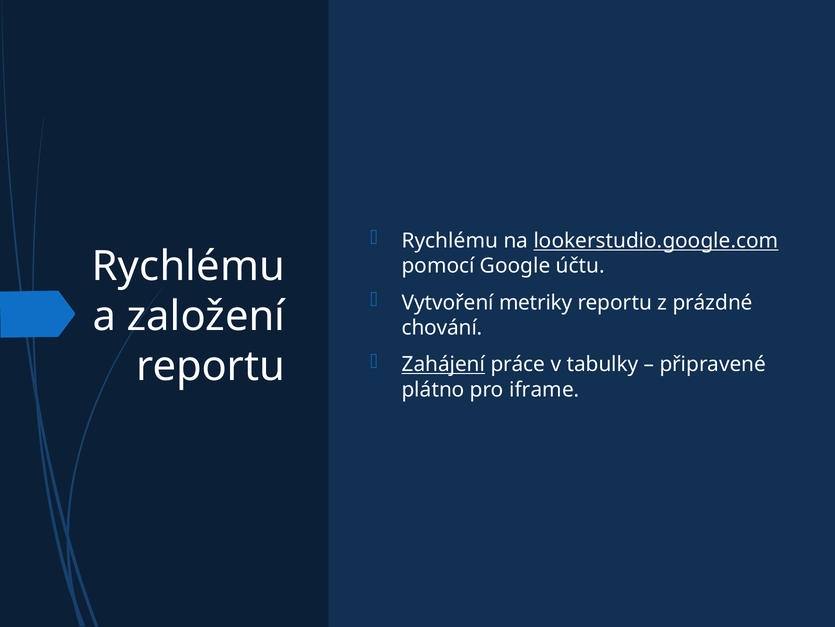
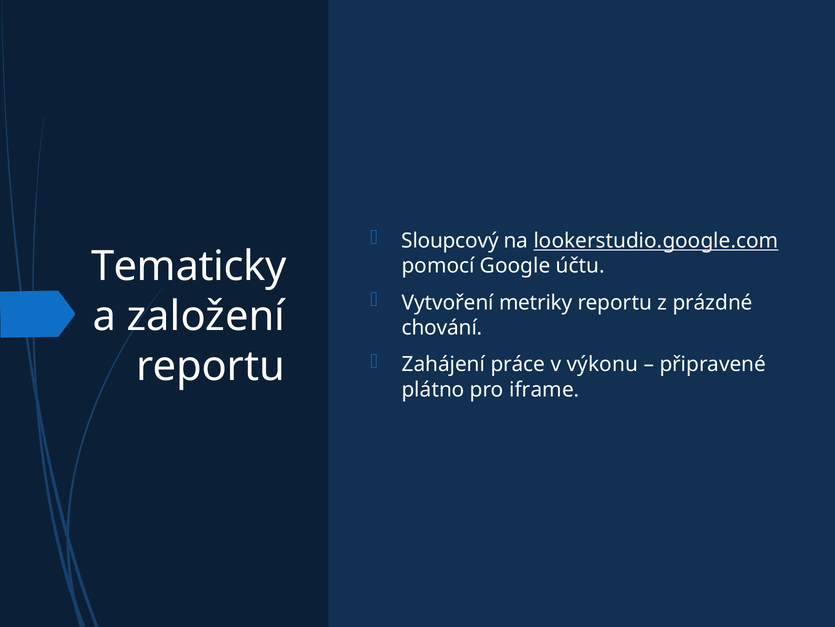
Rychlému at (450, 241): Rychlému -> Sloupcový
Rychlému at (188, 266): Rychlému -> Tematicky
Zahájení underline: present -> none
tabulky: tabulky -> výkonu
